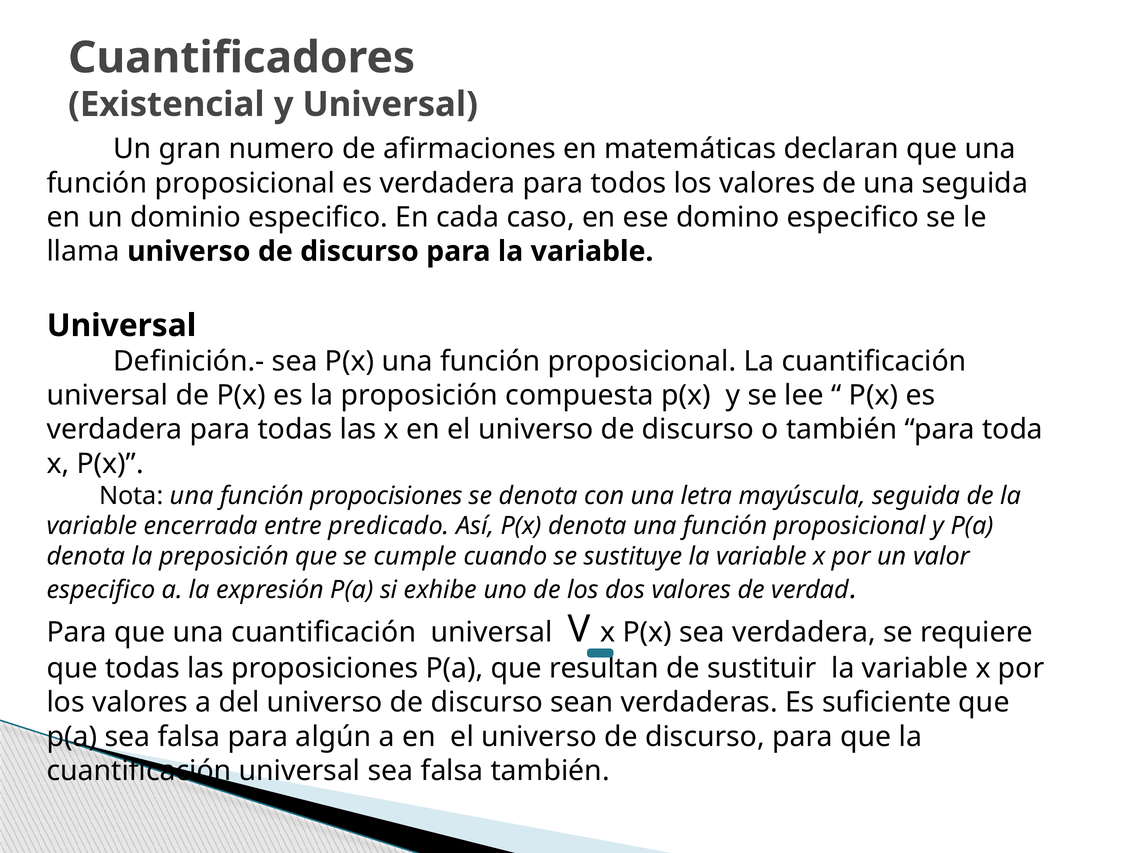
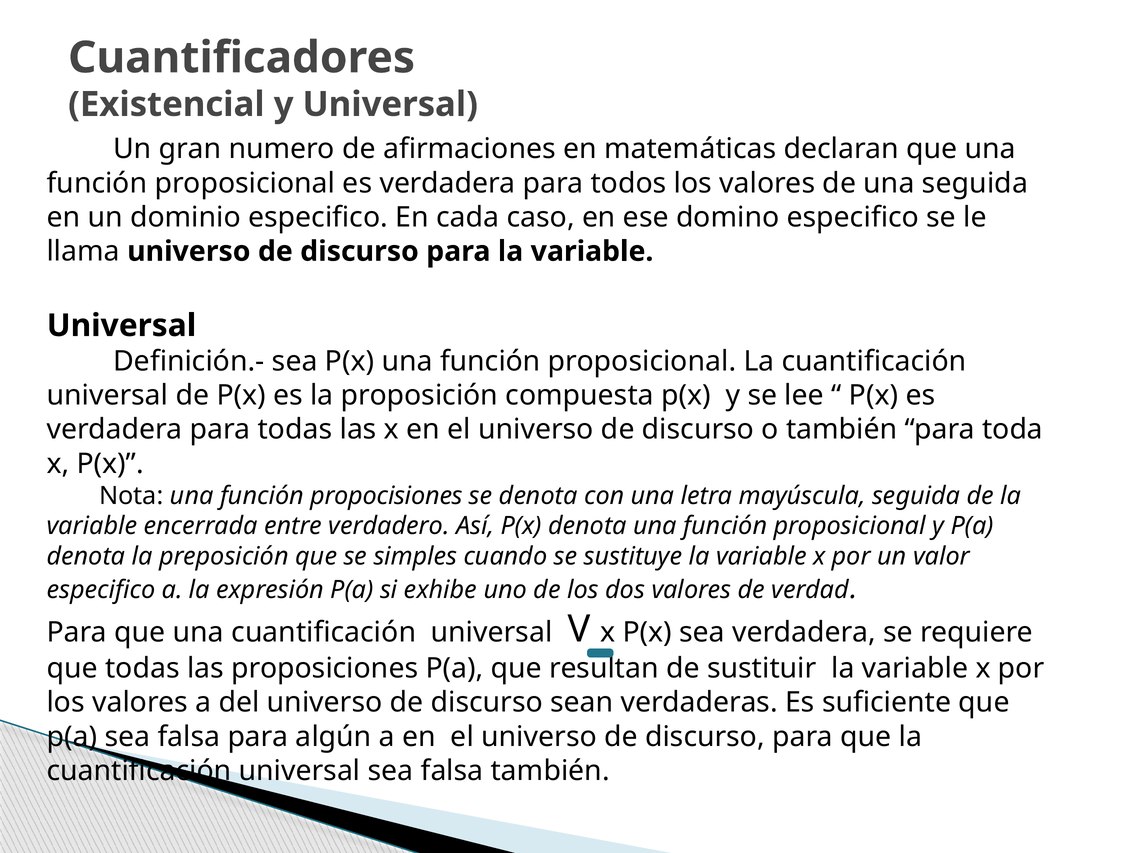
predicado: predicado -> verdadero
cumple: cumple -> simples
